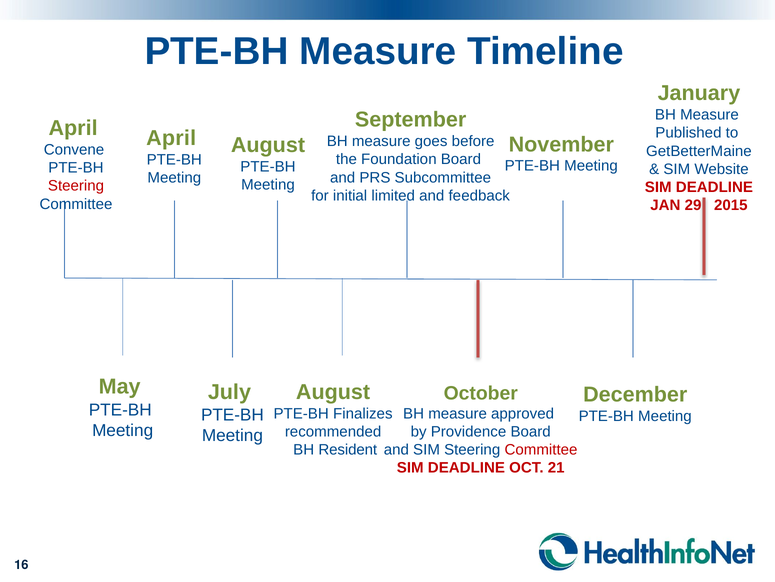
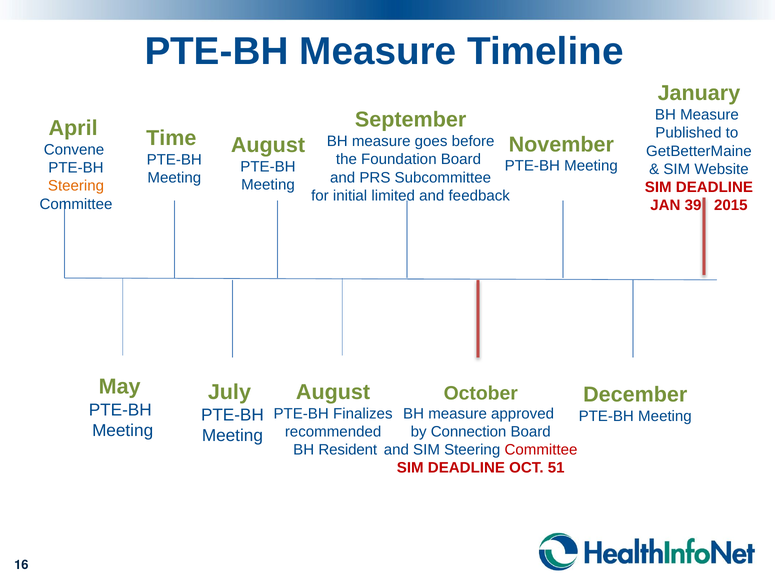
April at (171, 138): April -> Time
Steering at (76, 186) colour: red -> orange
29: 29 -> 39
Providence: Providence -> Connection
21: 21 -> 51
